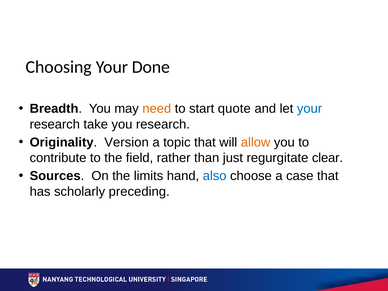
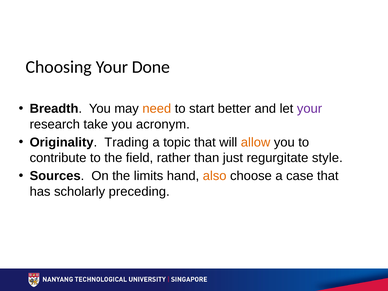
quote: quote -> better
your at (309, 109) colour: blue -> purple
you research: research -> acronym
Version: Version -> Trading
clear: clear -> style
also colour: blue -> orange
